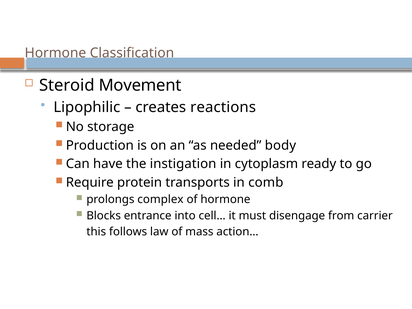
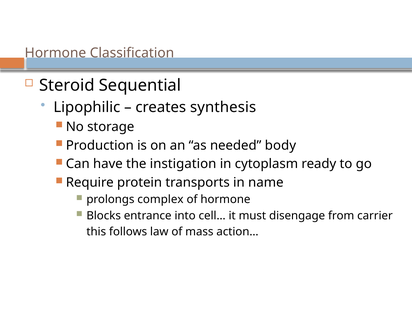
Movement: Movement -> Sequential
reactions: reactions -> synthesis
comb: comb -> name
